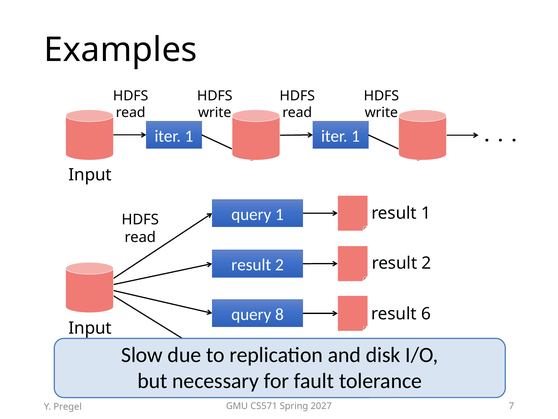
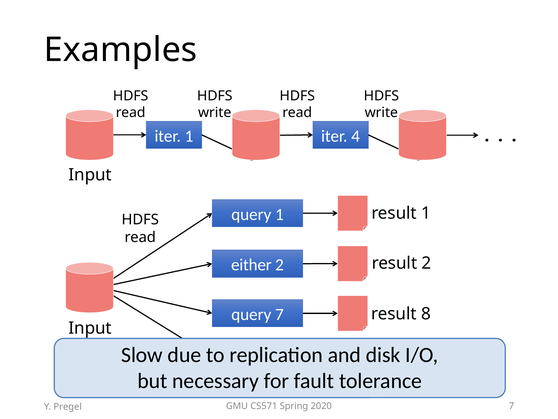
1 iter 1: 1 -> 4
result at (251, 265): result -> either
query 8: 8 -> 7
6: 6 -> 8
2027: 2027 -> 2020
